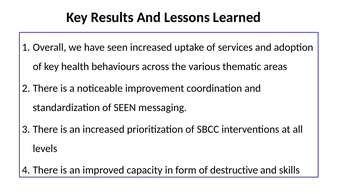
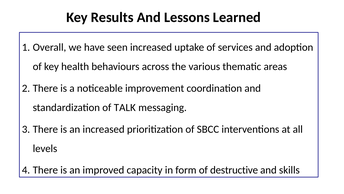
of SEEN: SEEN -> TALK
